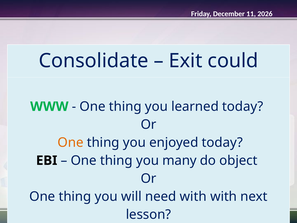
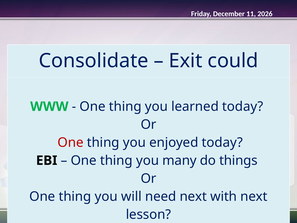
One at (70, 142) colour: orange -> red
object: object -> things
need with: with -> next
